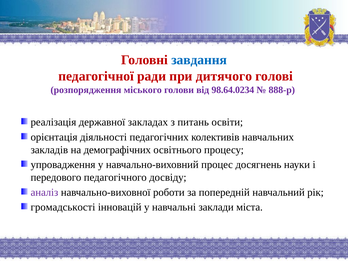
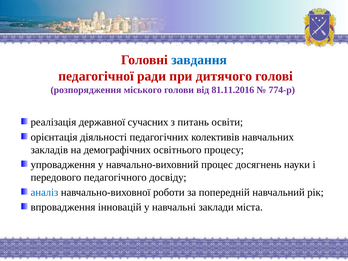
98.64.0234: 98.64.0234 -> 81.11.2016
888-р: 888-р -> 774-р
закладах: закладах -> сучасних
аналіз colour: purple -> blue
громадськості: громадськості -> впровадження
